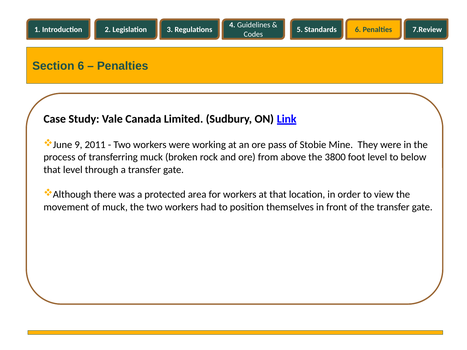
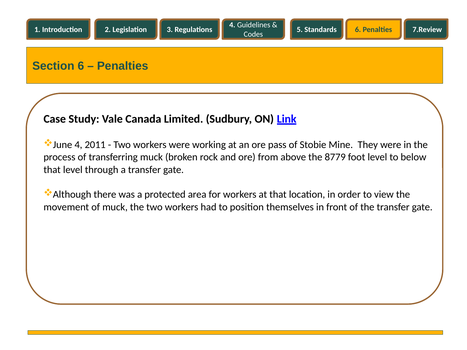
9 at (78, 145): 9 -> 4
3800: 3800 -> 8779
